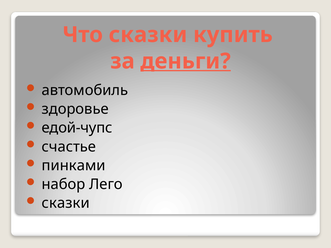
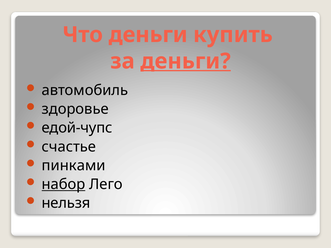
Что сказки: сказки -> деньги
набор underline: none -> present
сказки at (66, 203): сказки -> нельзя
